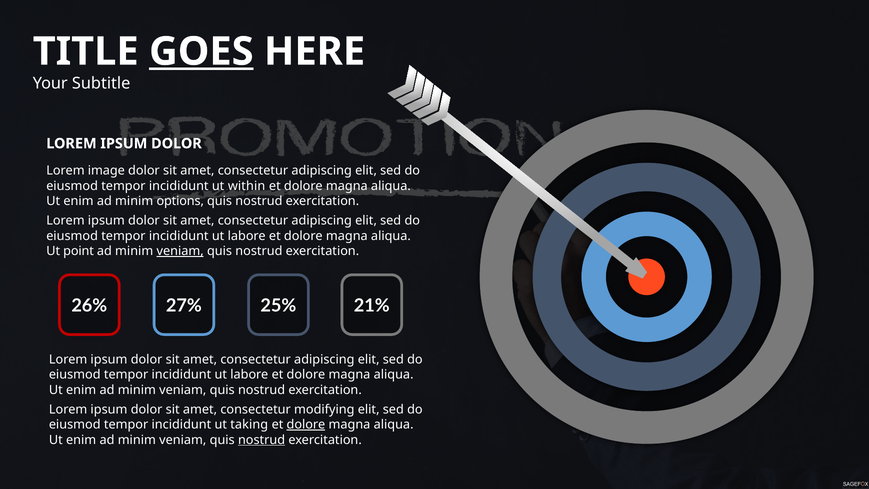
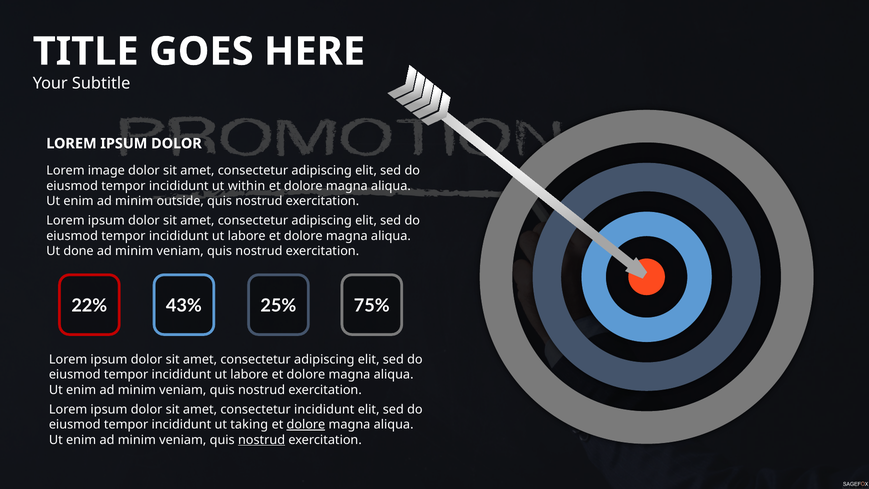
GOES underline: present -> none
options: options -> outside
point: point -> done
veniam at (180, 251) underline: present -> none
26%: 26% -> 22%
27%: 27% -> 43%
21%: 21% -> 75%
consectetur modifying: modifying -> incididunt
